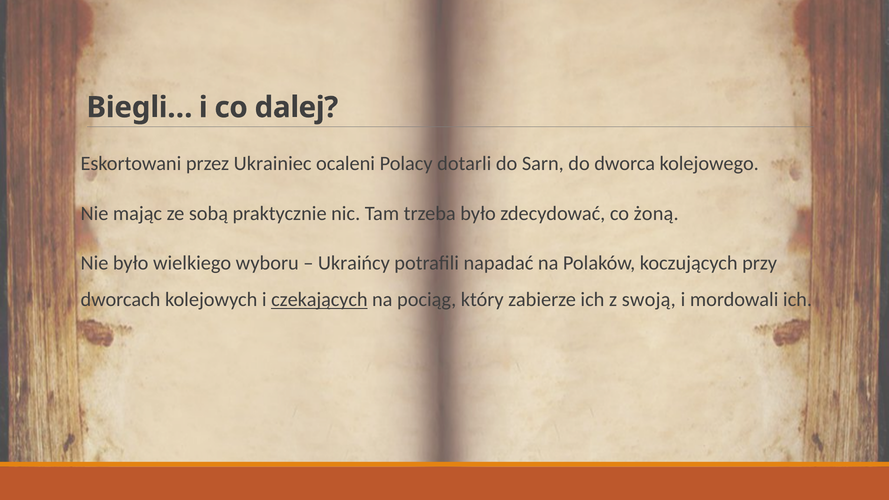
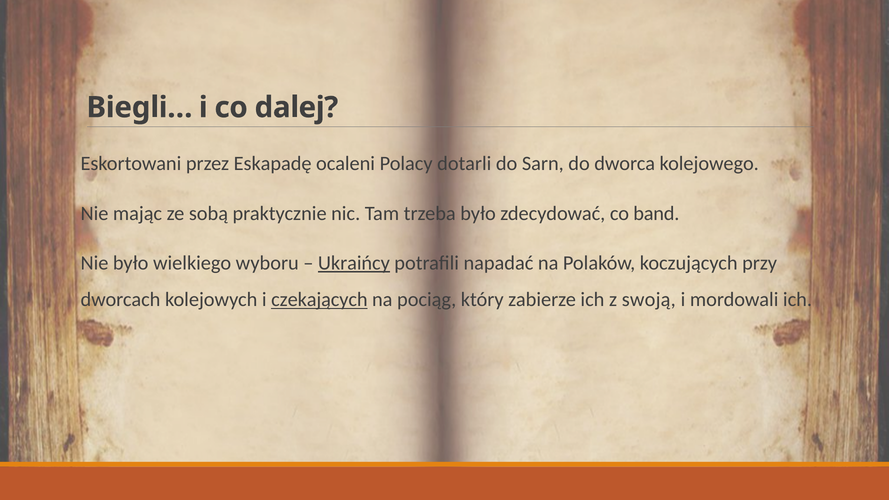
Ukrainiec: Ukrainiec -> Eskapadę
żoną: żoną -> band
Ukraińcy underline: none -> present
